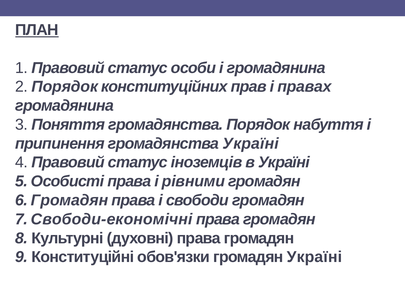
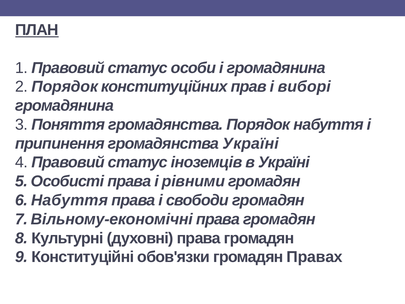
правах: правах -> виборі
6 Громадян: Громадян -> Набуття
Свободи-економічні: Свободи-економічні -> Вільному-економічні
громадян Україні: Україні -> Правах
